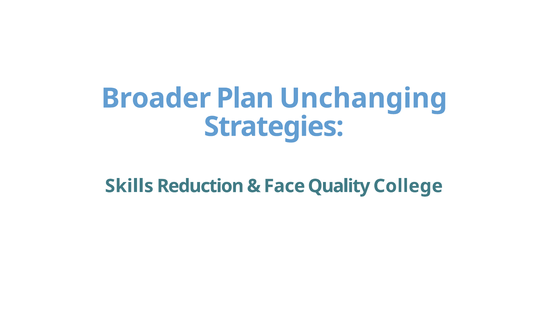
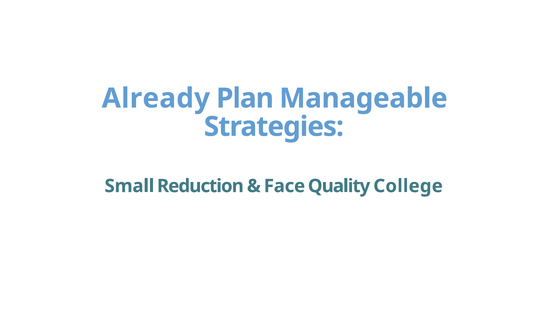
Broader: Broader -> Already
Unchanging: Unchanging -> Manageable
Skills: Skills -> Small
